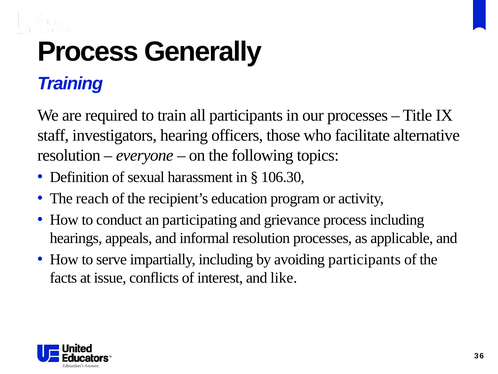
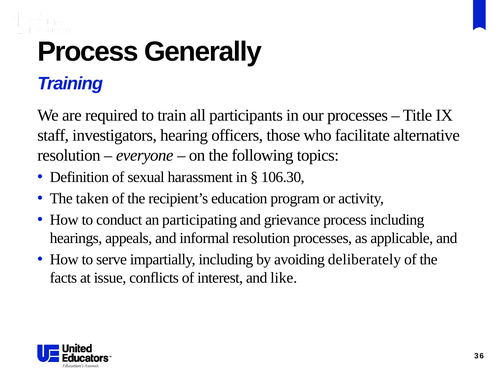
reach: reach -> taken
avoiding participants: participants -> deliberately
